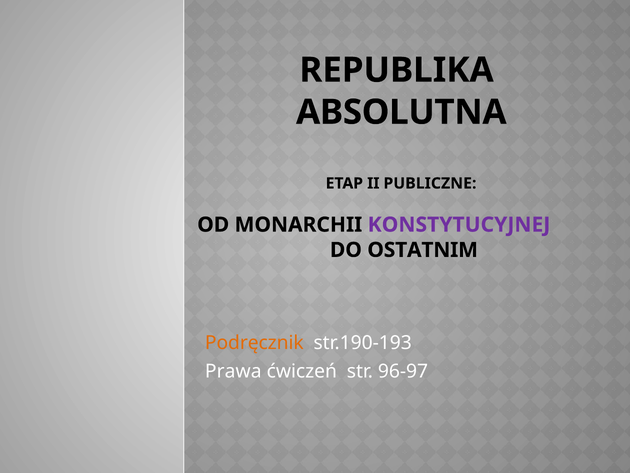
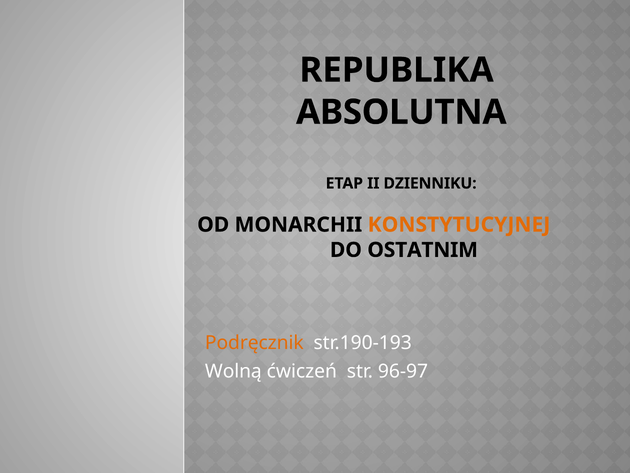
PUBLICZNE: PUBLICZNE -> DZIENNIKU
KONSTYTUCYJNEJ colour: purple -> orange
Prawa: Prawa -> Wolną
